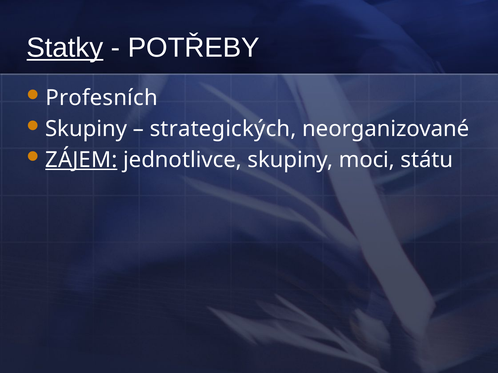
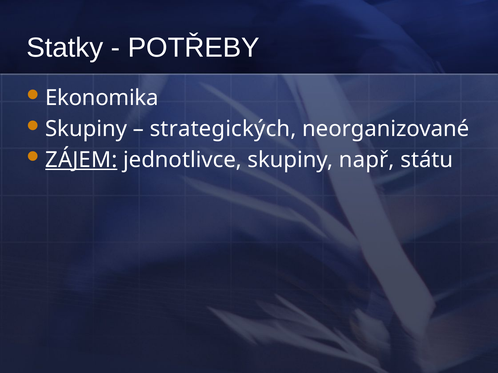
Statky underline: present -> none
Profesních: Profesních -> Ekonomika
moci: moci -> např
